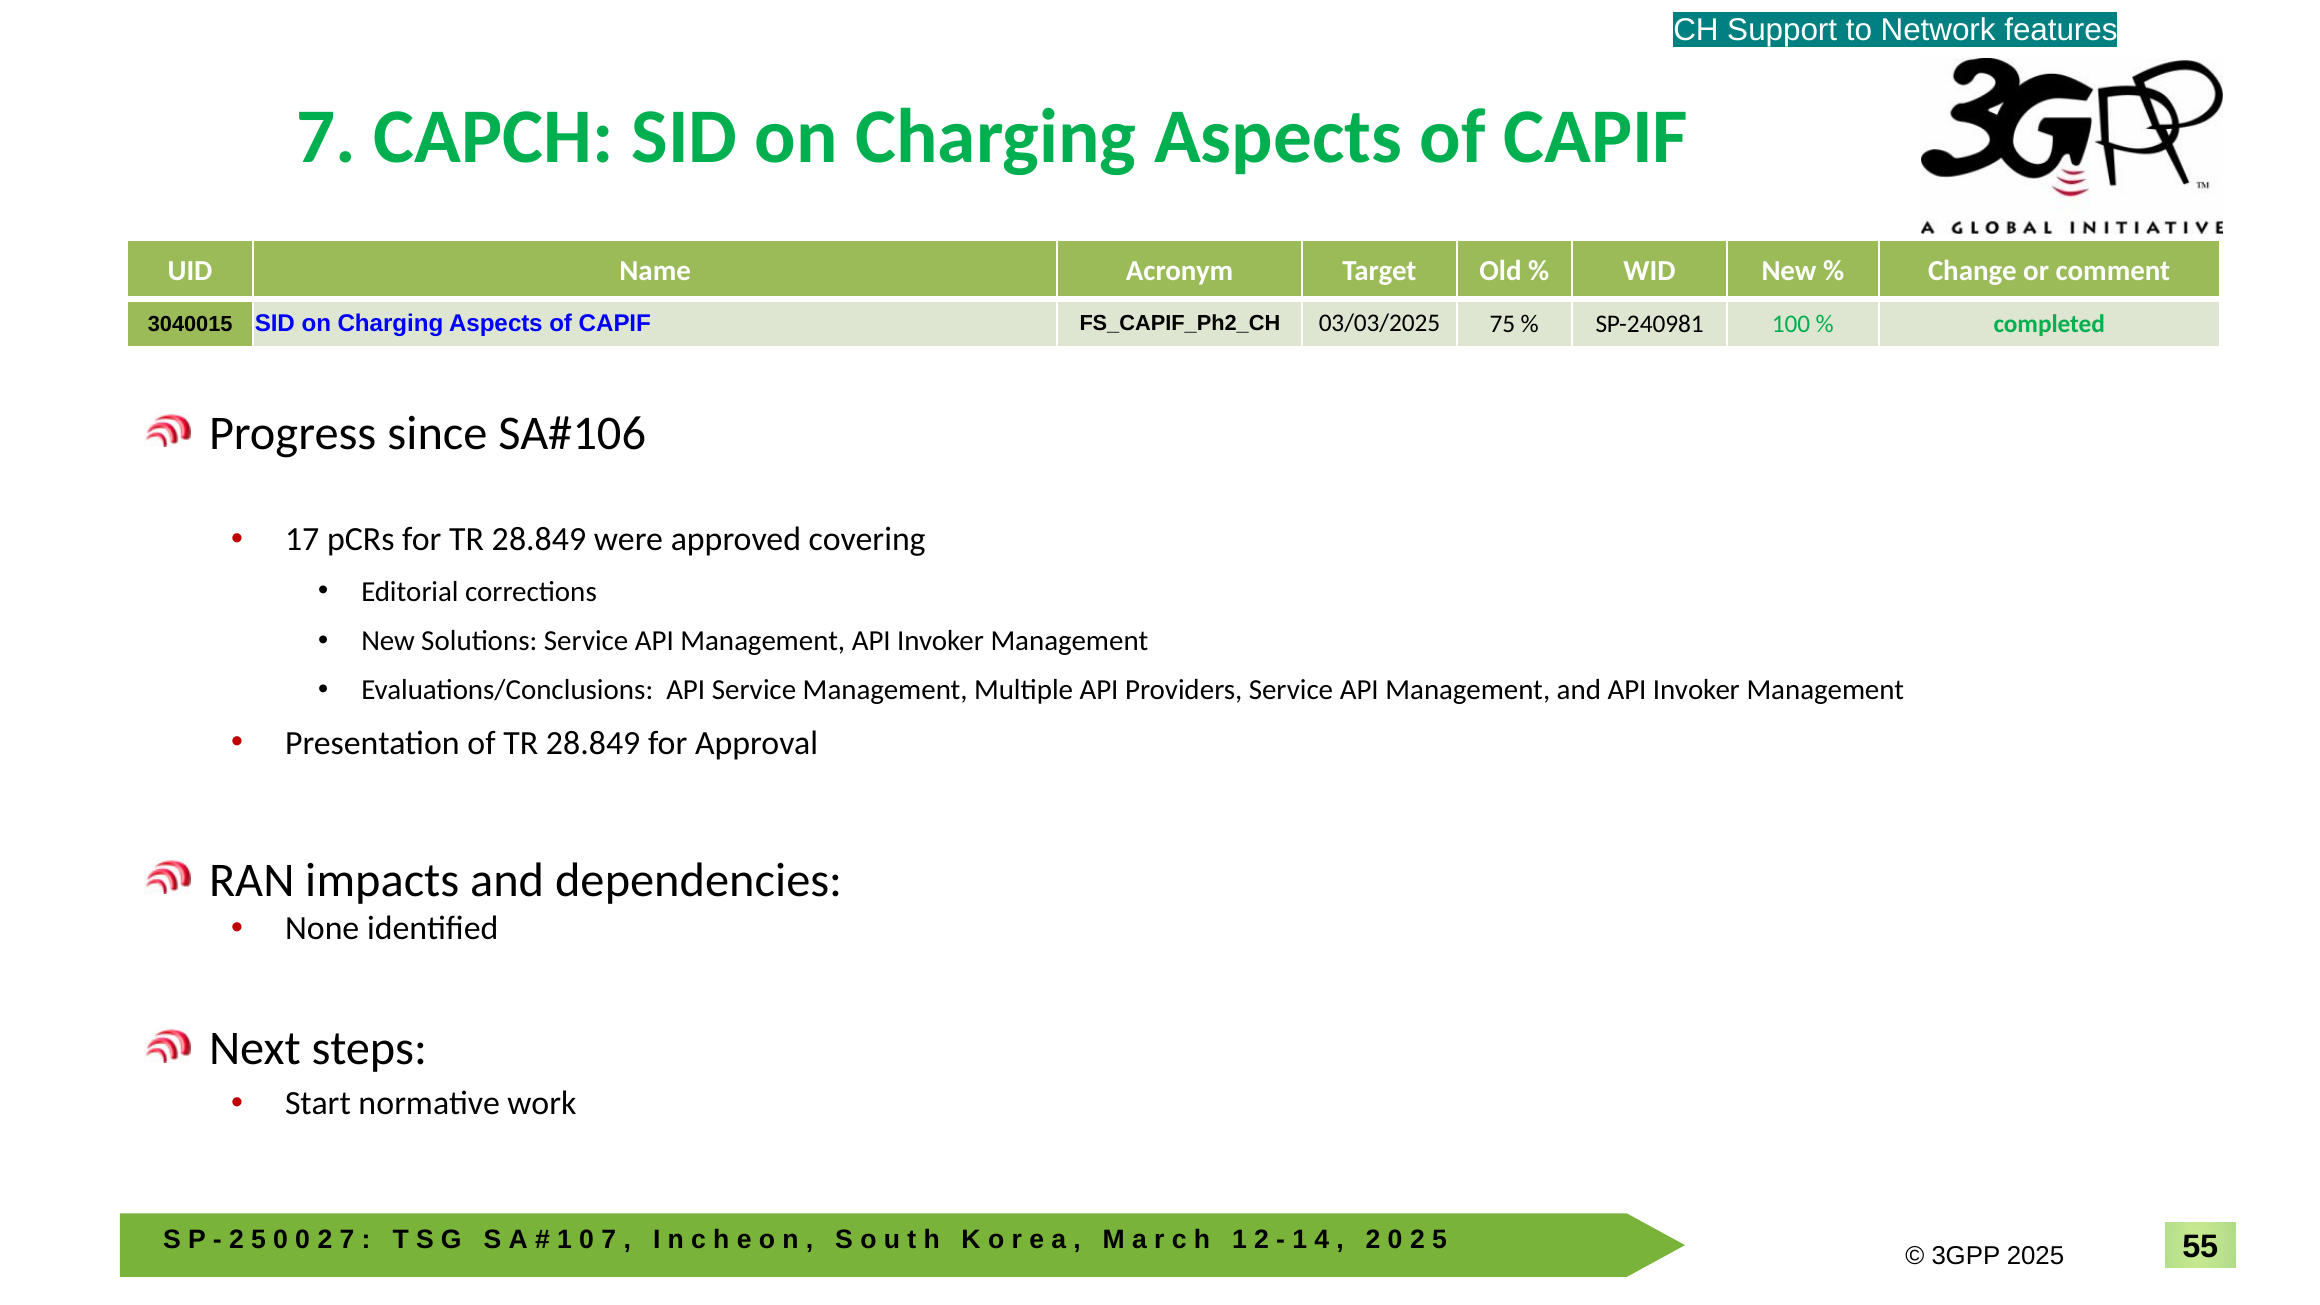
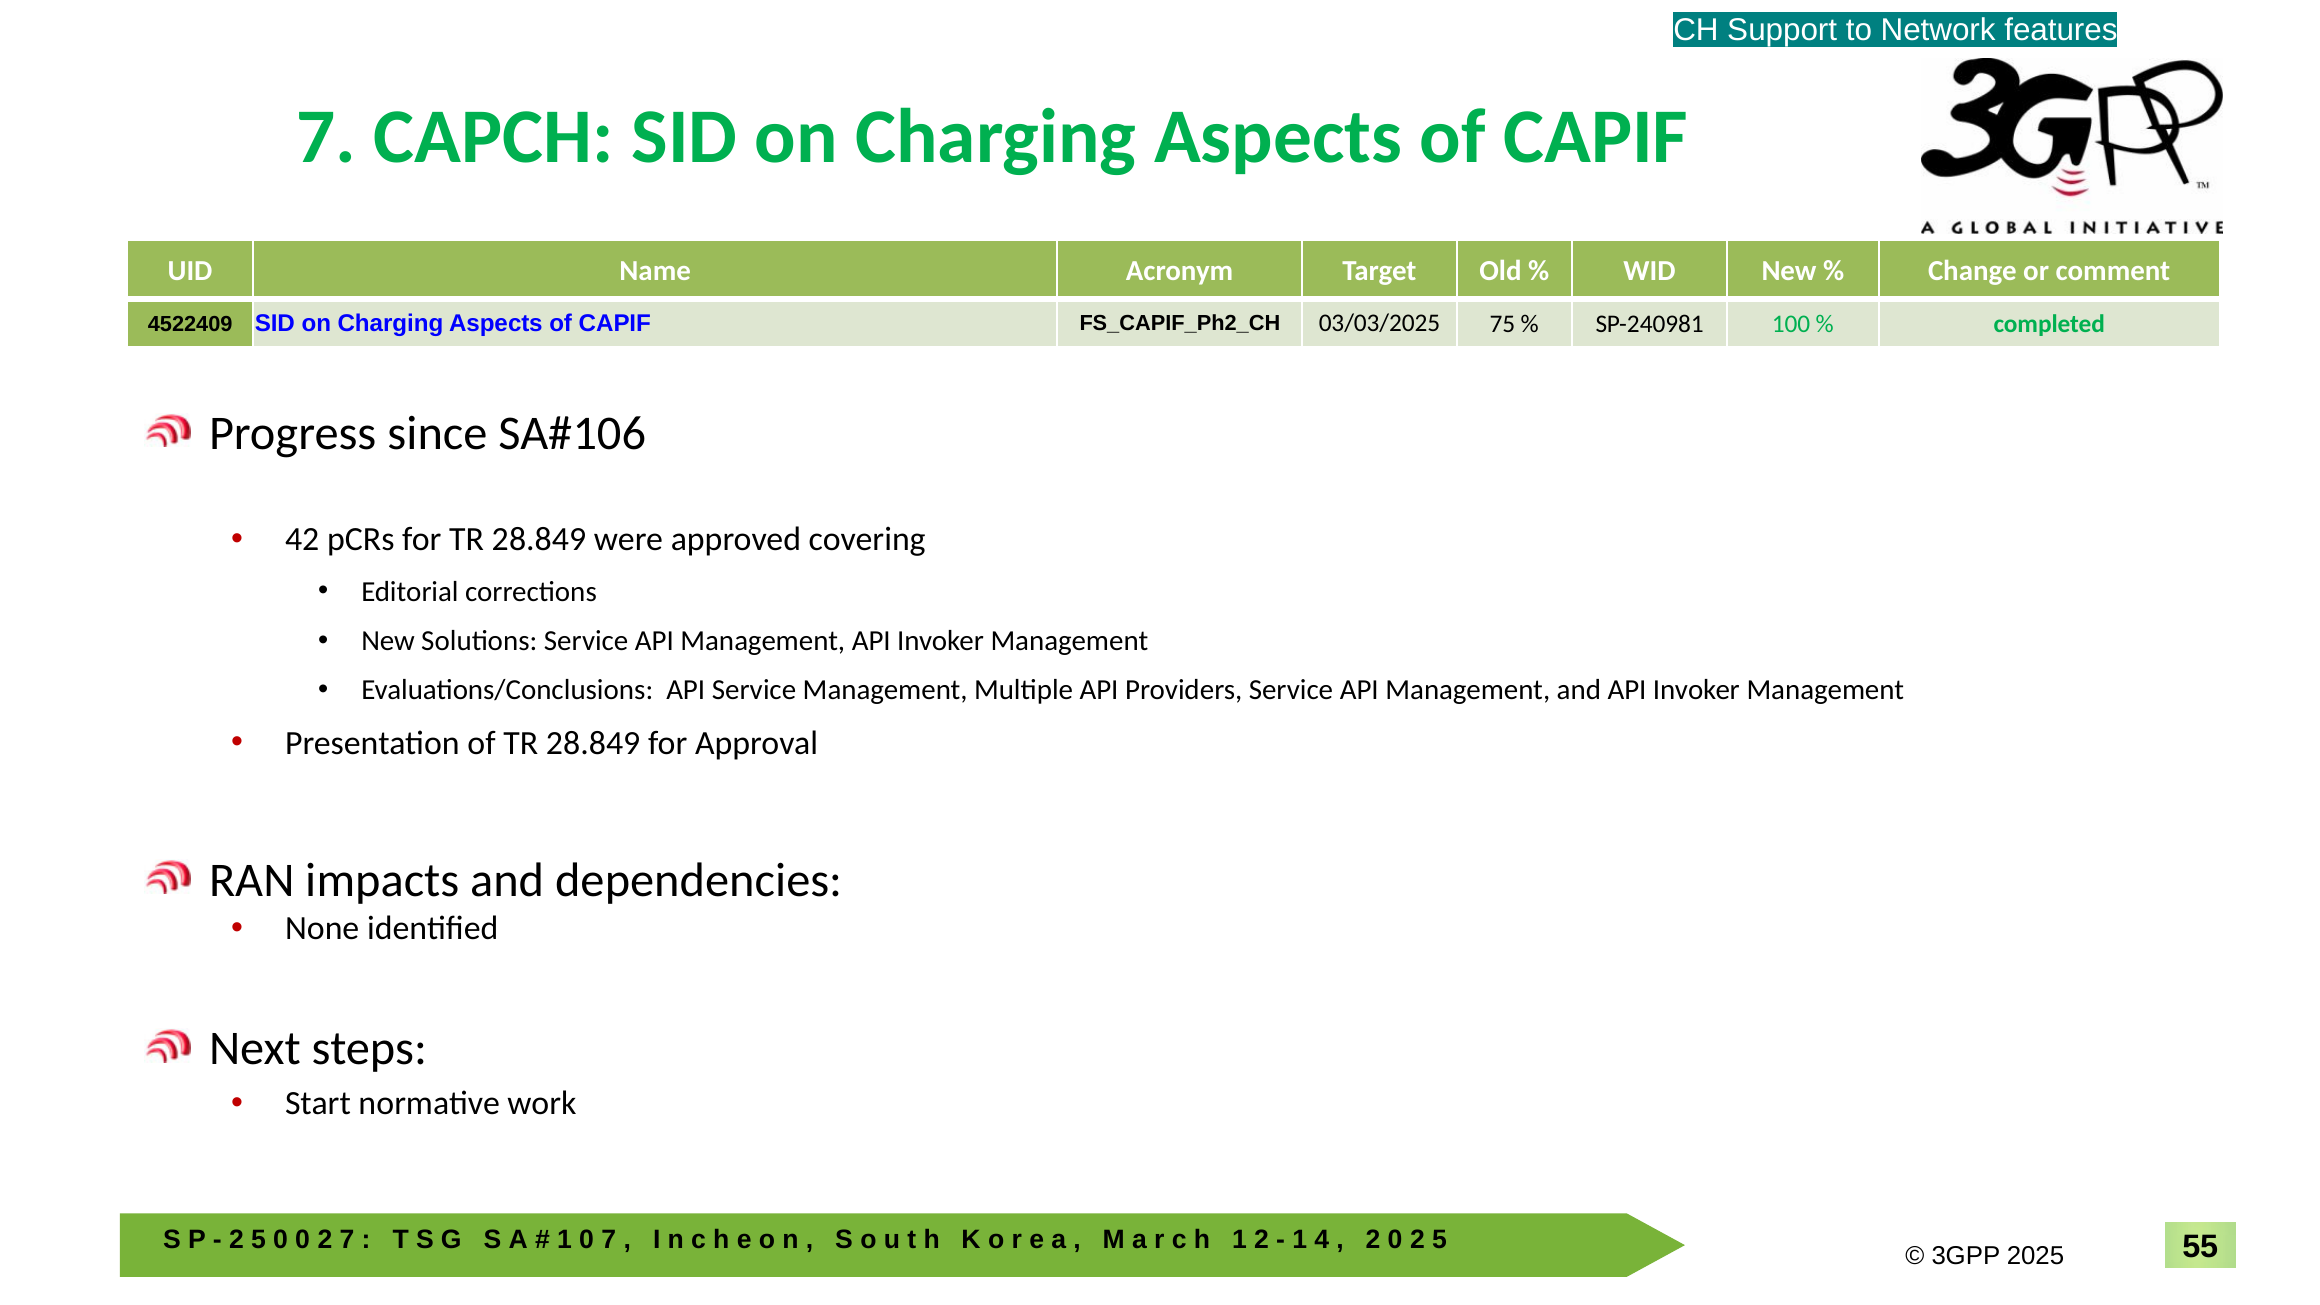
3040015: 3040015 -> 4522409
17: 17 -> 42
